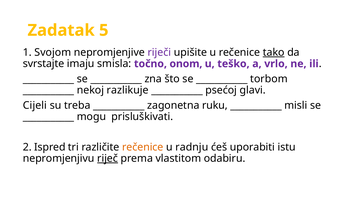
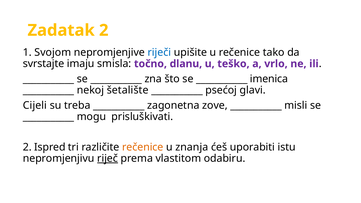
Zadatak 5: 5 -> 2
riječi colour: purple -> blue
tako underline: present -> none
onom: onom -> dlanu
torbom: torbom -> imenica
razlikuje: razlikuje -> šetalište
ruku: ruku -> zove
radnju: radnju -> znanja
